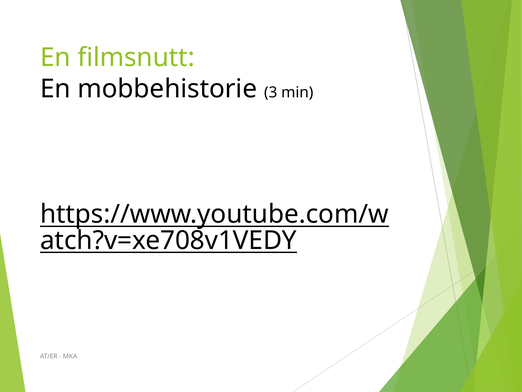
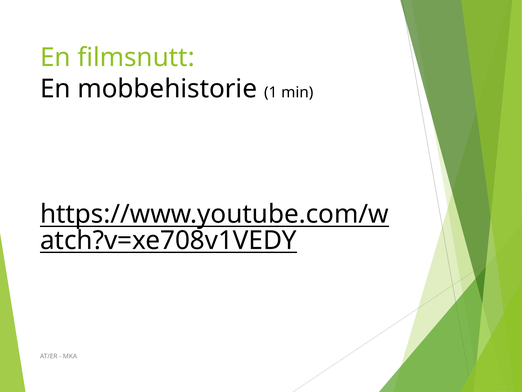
3: 3 -> 1
